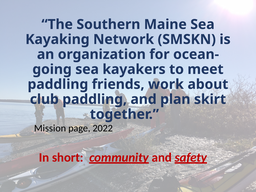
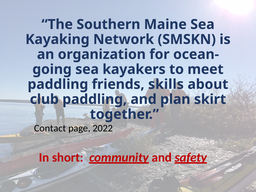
work: work -> skills
Mission: Mission -> Contact
